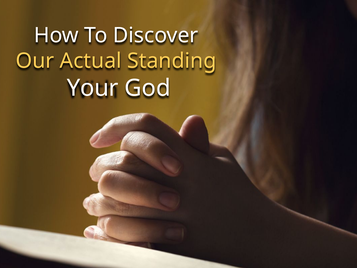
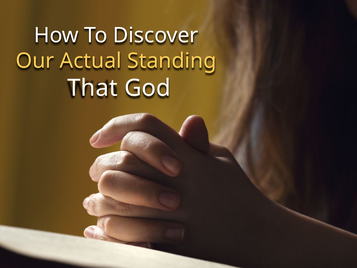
Your: Your -> That
